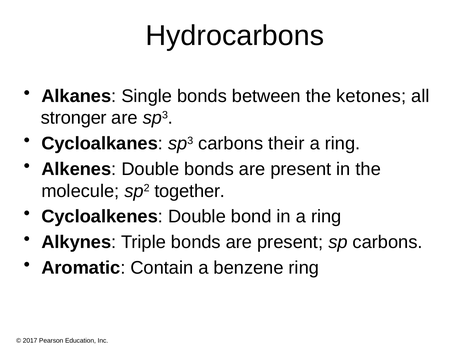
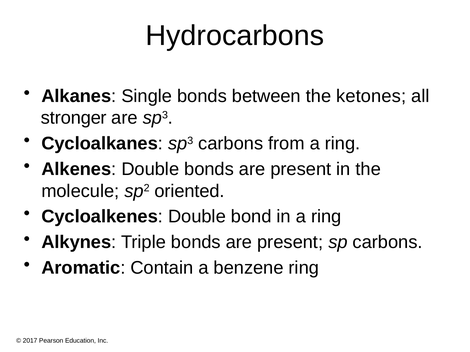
their: their -> from
together: together -> oriented
